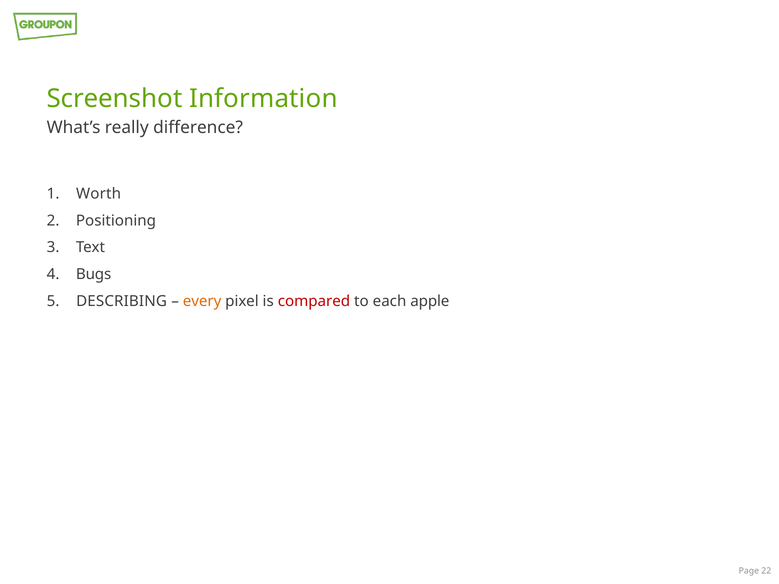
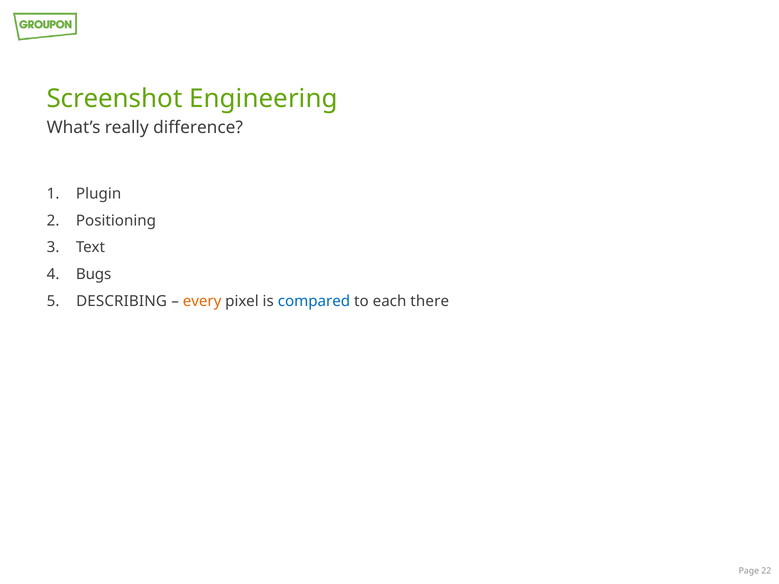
Information: Information -> Engineering
Worth: Worth -> Plugin
compared colour: red -> blue
apple: apple -> there
